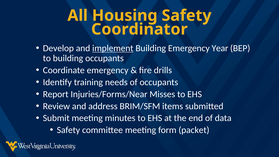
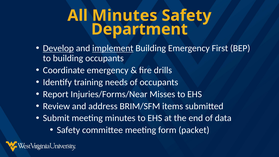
All Housing: Housing -> Minutes
Coordinator: Coordinator -> Department
Develop underline: none -> present
Year: Year -> First
